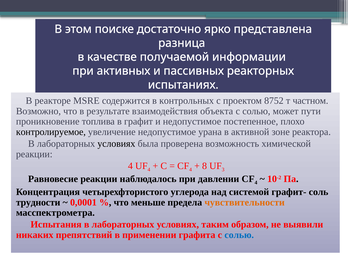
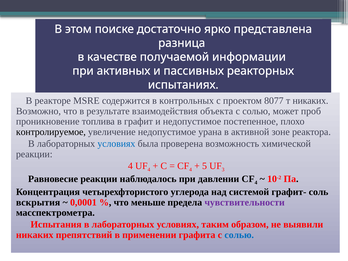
8752: 8752 -> 8077
т частном: частном -> никаких
пути: пути -> проб
условиях at (116, 144) colour: black -> blue
8: 8 -> 5
трудности: трудности -> вскрытия
чувствительности colour: orange -> purple
